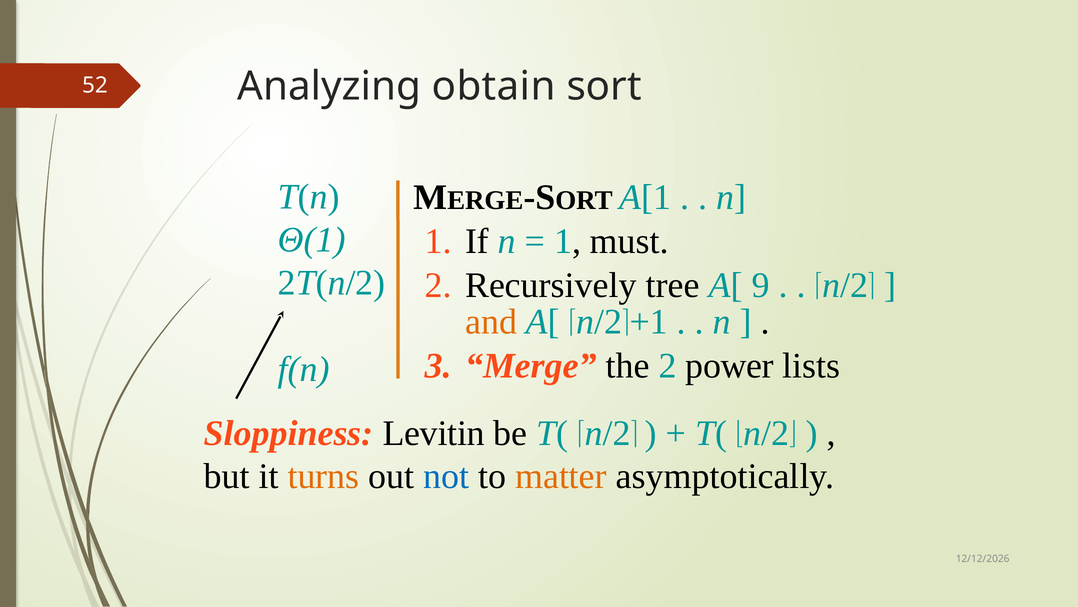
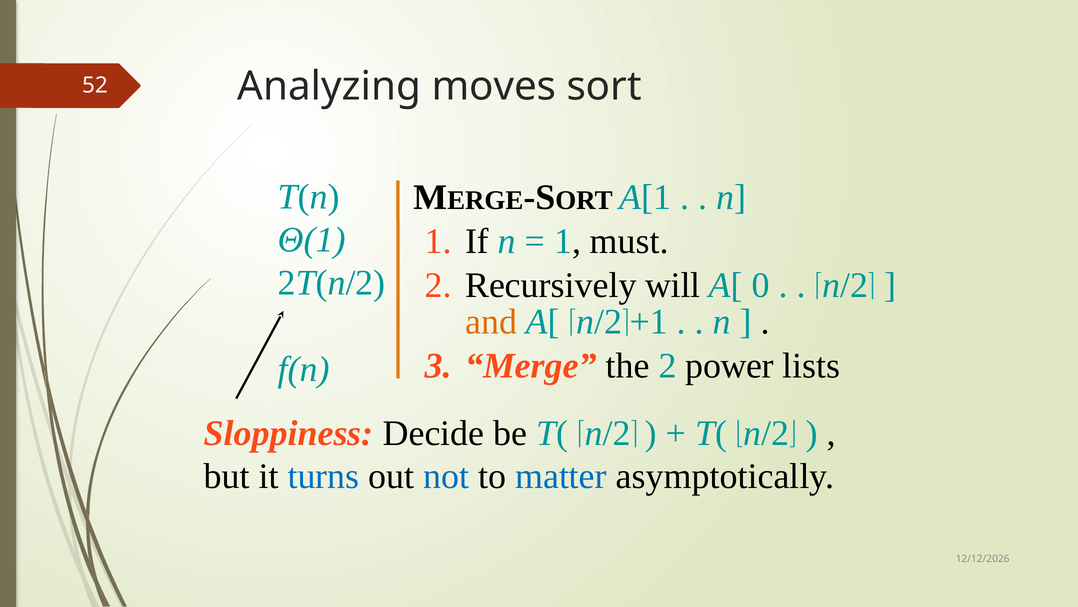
obtain: obtain -> moves
tree: tree -> will
9: 9 -> 0
Levitin: Levitin -> Decide
turns colour: orange -> blue
matter colour: orange -> blue
